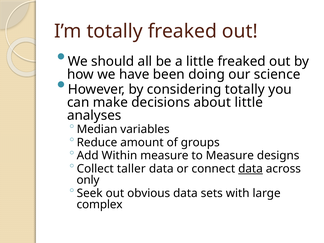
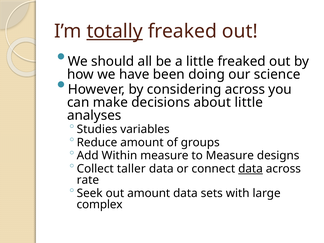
totally at (115, 31) underline: none -> present
considering totally: totally -> across
Median: Median -> Studies
only: only -> rate
out obvious: obvious -> amount
